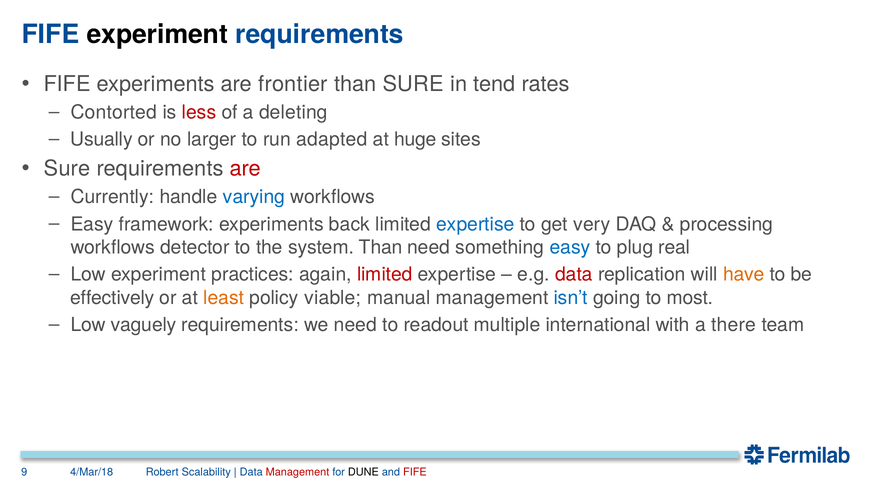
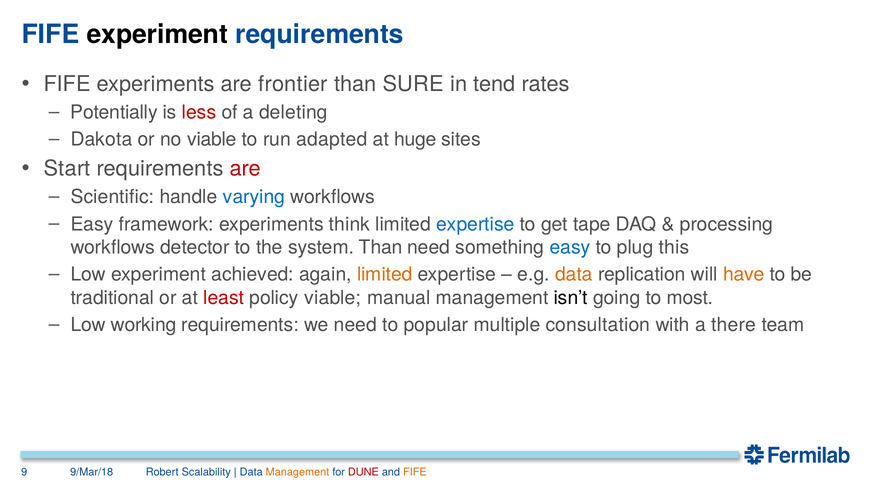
Contorted: Contorted -> Potentially
Usually: Usually -> Dakota
no larger: larger -> viable
Sure at (67, 169): Sure -> Start
Currently: Currently -> Scientific
back: back -> think
very: very -> tape
real: real -> this
practices: practices -> achieved
limited at (385, 274) colour: red -> orange
data at (574, 274) colour: red -> orange
effectively: effectively -> traditional
least colour: orange -> red
isn’t colour: blue -> black
vaguely: vaguely -> working
readout: readout -> popular
international: international -> consultation
4/Mar/18: 4/Mar/18 -> 9/Mar/18
Management at (298, 472) colour: red -> orange
DUNE colour: black -> red
FIFE at (415, 472) colour: red -> orange
